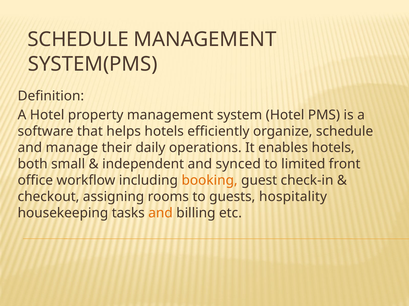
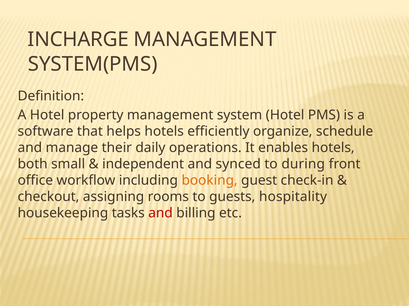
SCHEDULE at (78, 40): SCHEDULE -> INCHARGE
limited: limited -> during
and at (161, 214) colour: orange -> red
